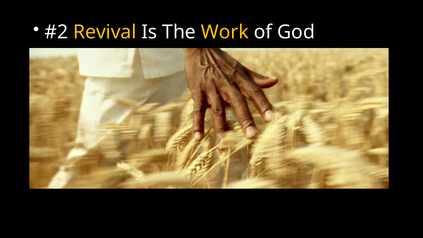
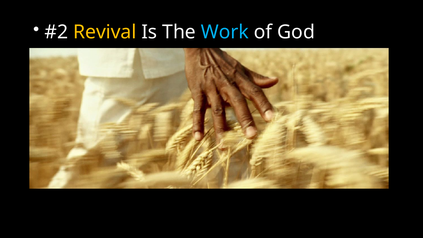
Work colour: yellow -> light blue
